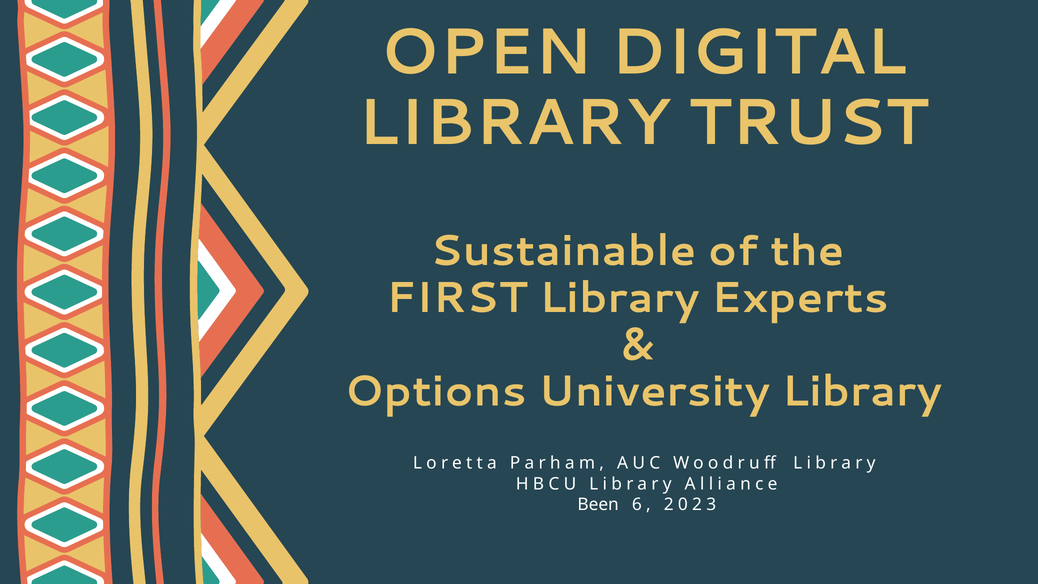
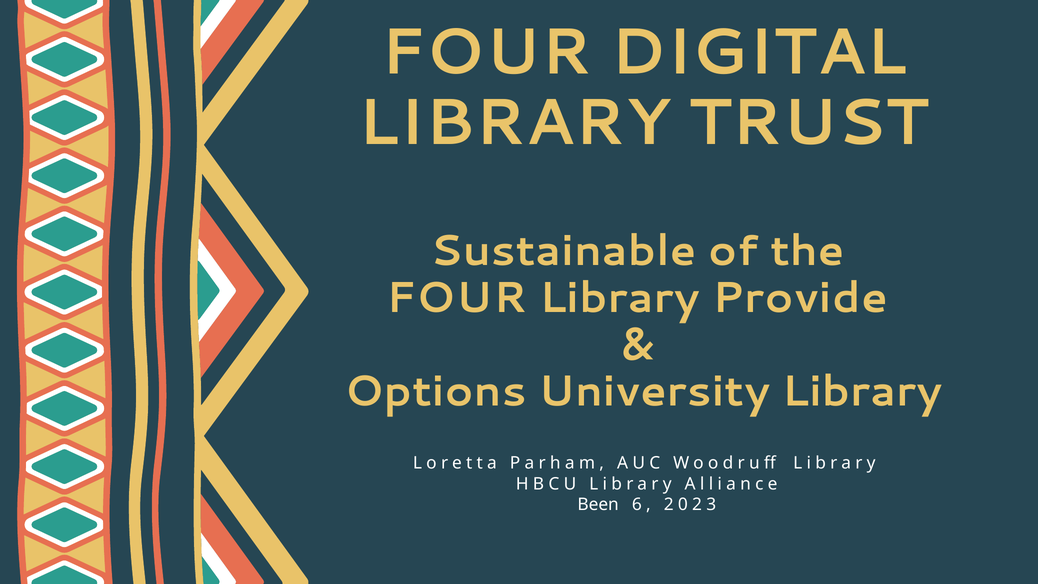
OPEN at (486, 53): OPEN -> FOUR
FIRST at (457, 298): FIRST -> FOUR
Experts: Experts -> Provide
